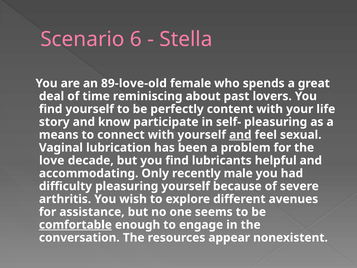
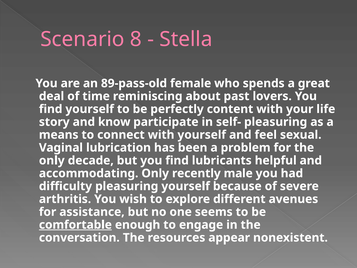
6: 6 -> 8
89-love-old: 89-love-old -> 89-pass-old
and at (240, 135) underline: present -> none
love at (52, 160): love -> only
